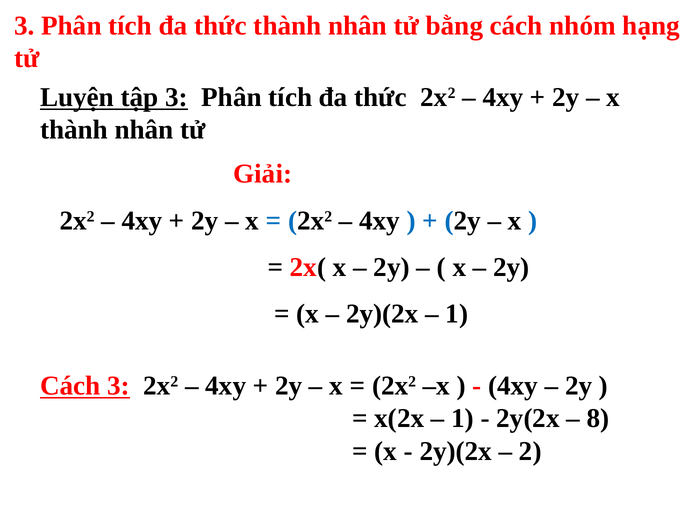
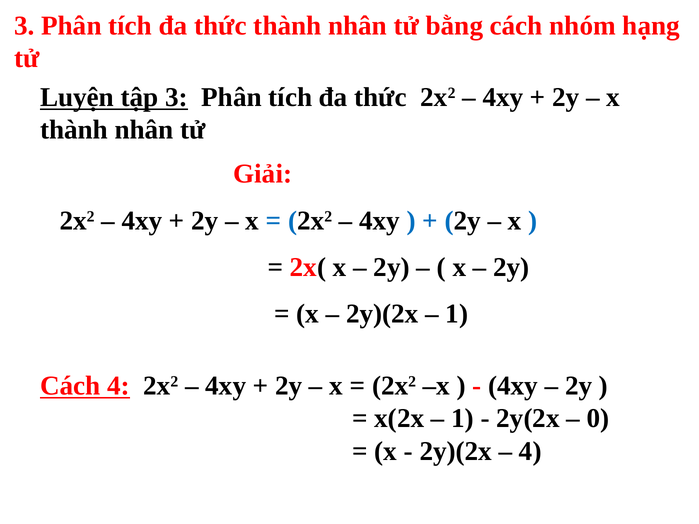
Cách 3: 3 -> 4
8: 8 -> 0
2 at (530, 451): 2 -> 4
